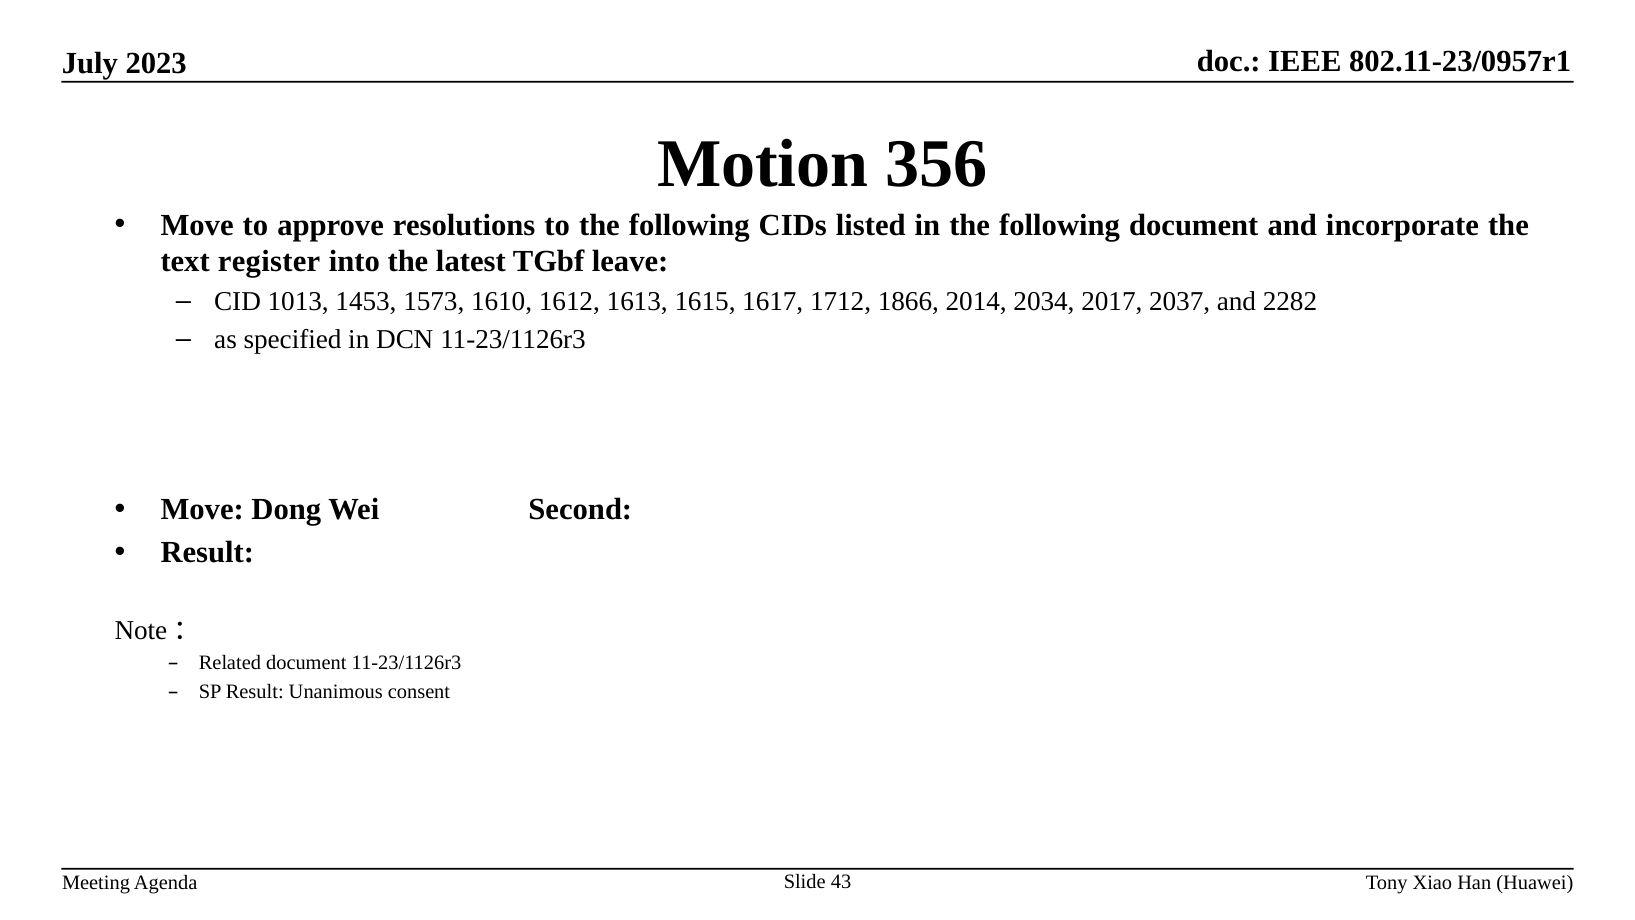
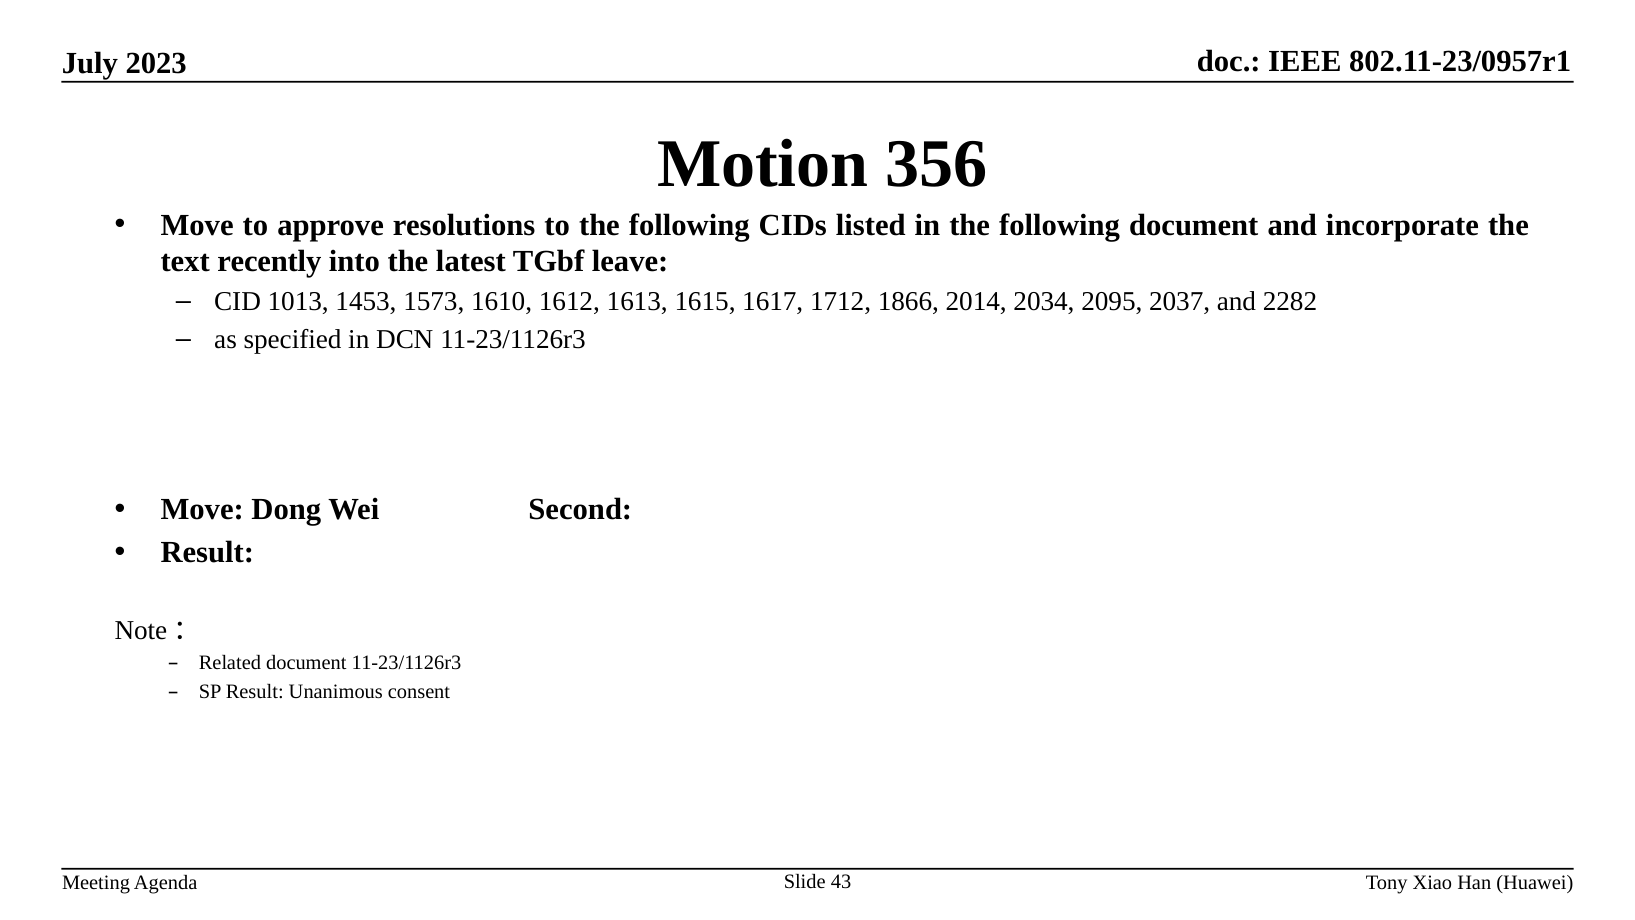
register: register -> recently
2017: 2017 -> 2095
